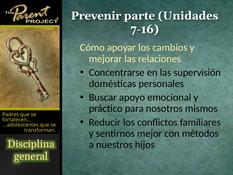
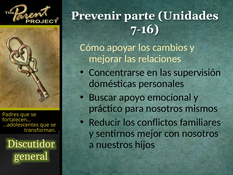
con métodos: métodos -> nosotros
Disciplina: Disciplina -> Discutidor
